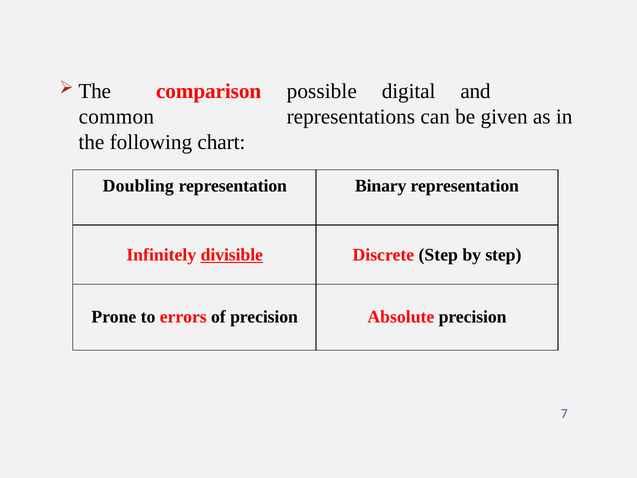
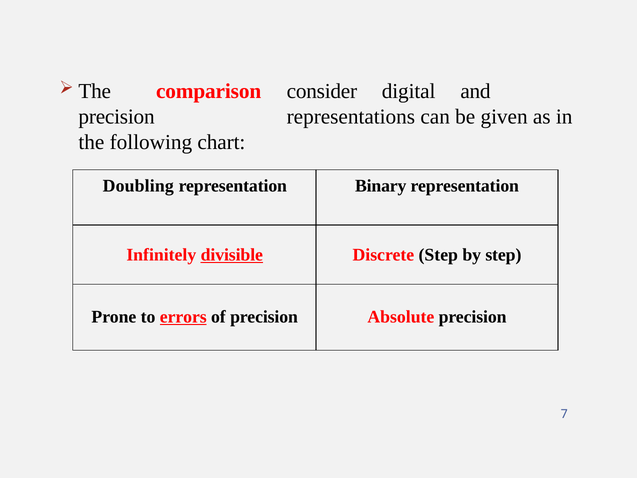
possible: possible -> consider
common at (116, 116): common -> precision
errors underline: none -> present
